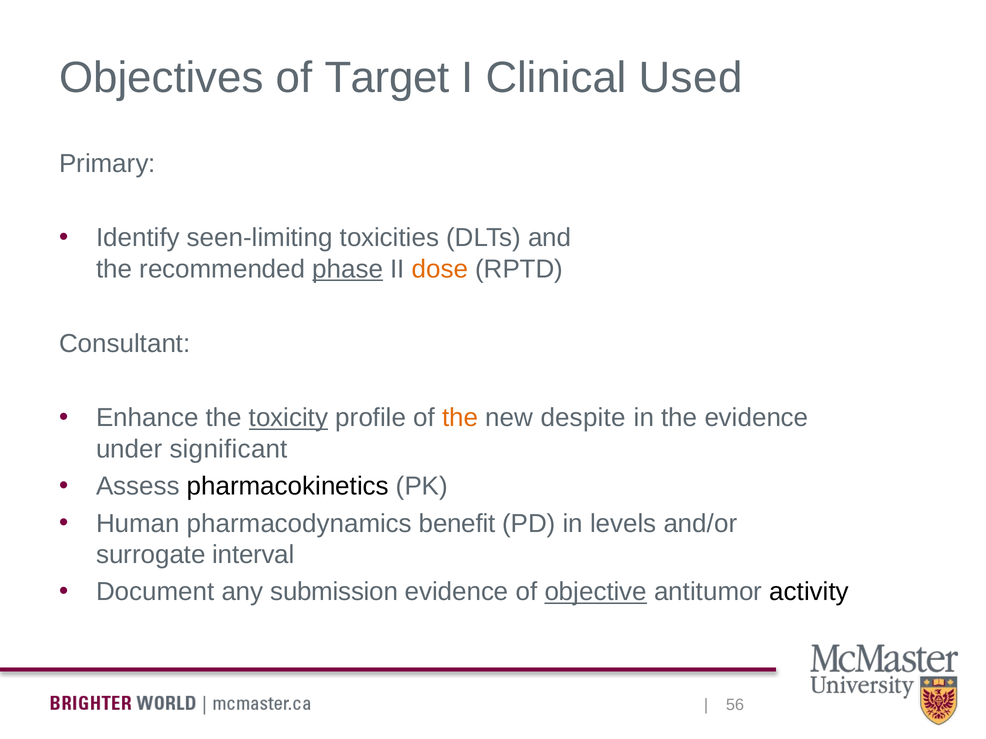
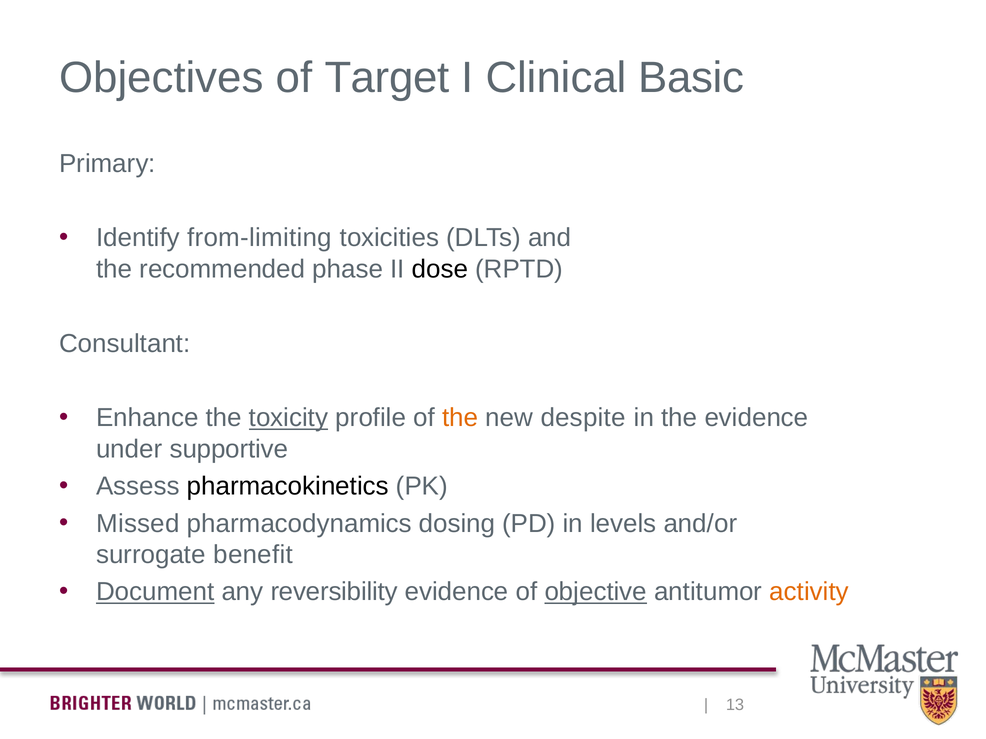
Used: Used -> Basic
seen-limiting: seen-limiting -> from-limiting
phase underline: present -> none
dose colour: orange -> black
significant: significant -> supportive
Human: Human -> Missed
benefit: benefit -> dosing
interval: interval -> benefit
Document underline: none -> present
submission: submission -> reversibility
activity colour: black -> orange
56: 56 -> 13
